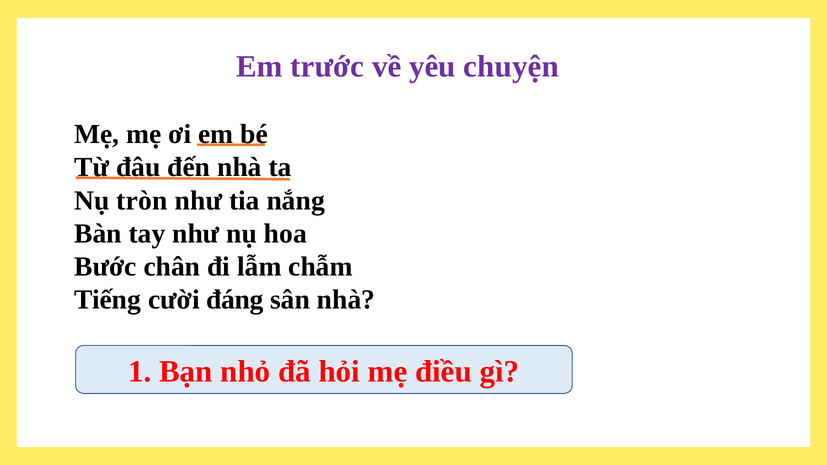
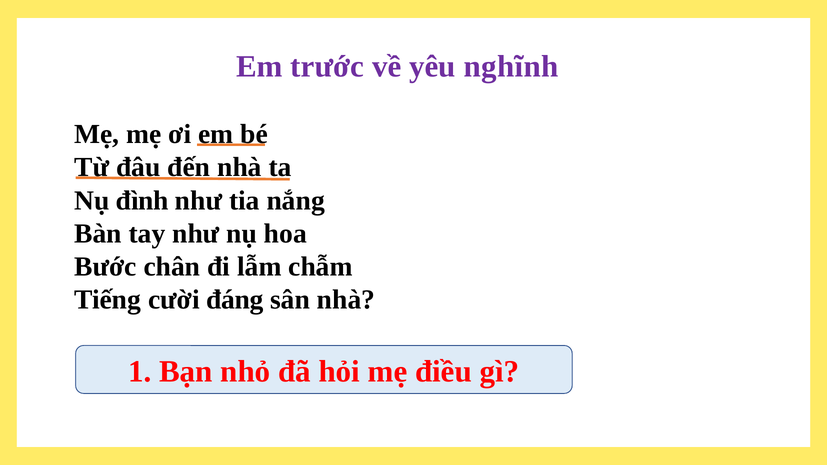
chuyện: chuyện -> nghĩnh
tròn: tròn -> đình
